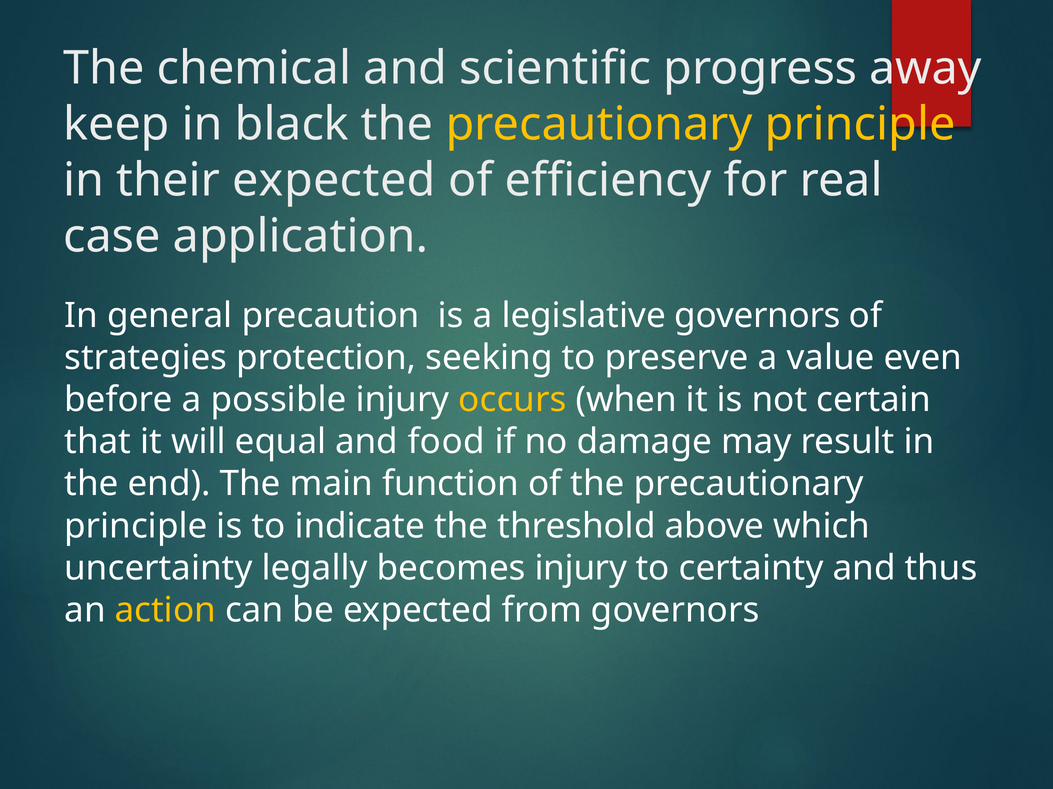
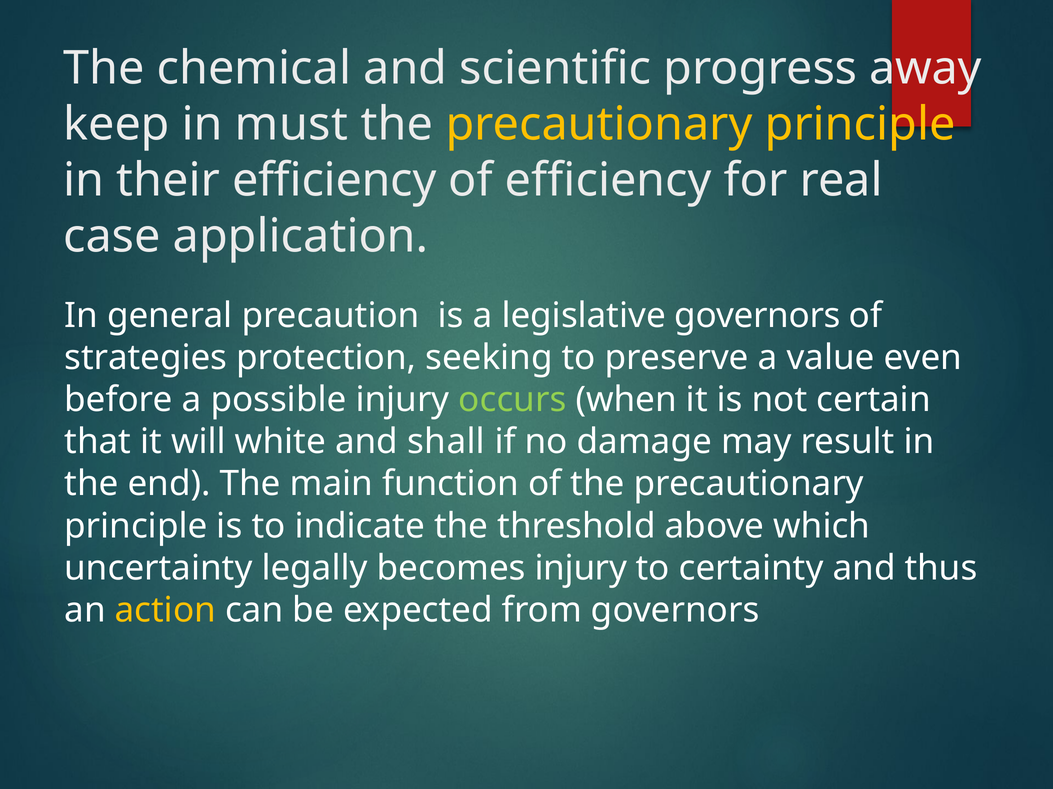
black: black -> must
their expected: expected -> efficiency
occurs colour: yellow -> light green
equal: equal -> white
food: food -> shall
